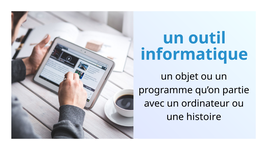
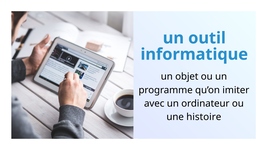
partie: partie -> imiter
